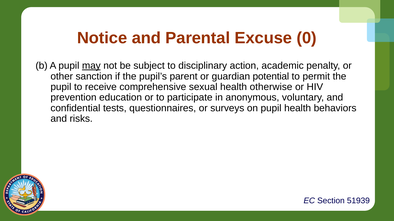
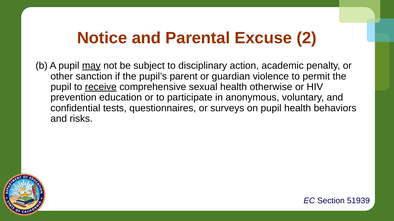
0: 0 -> 2
potential: potential -> violence
receive underline: none -> present
